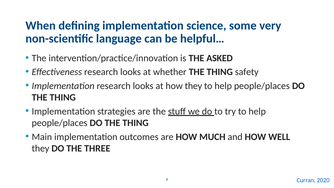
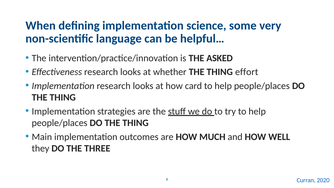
safety: safety -> effort
how they: they -> card
